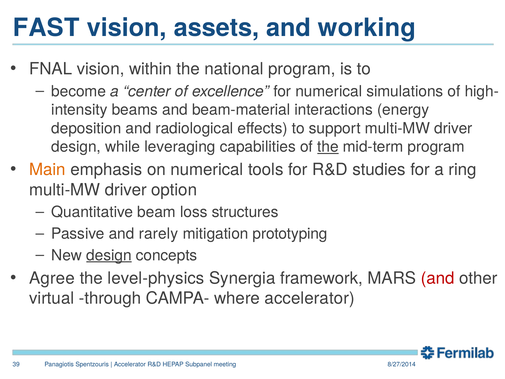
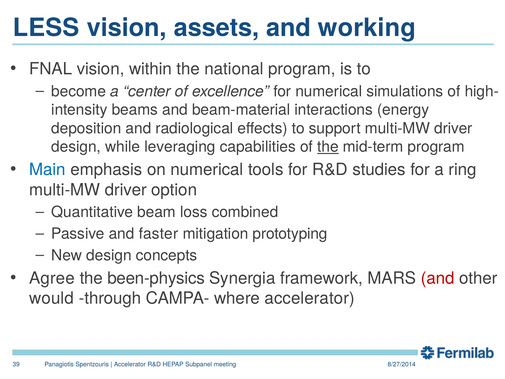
FAST: FAST -> LESS
Main colour: orange -> blue
structures: structures -> combined
rarely: rarely -> faster
design at (109, 255) underline: present -> none
level-physics: level-physics -> been-physics
virtual: virtual -> would
